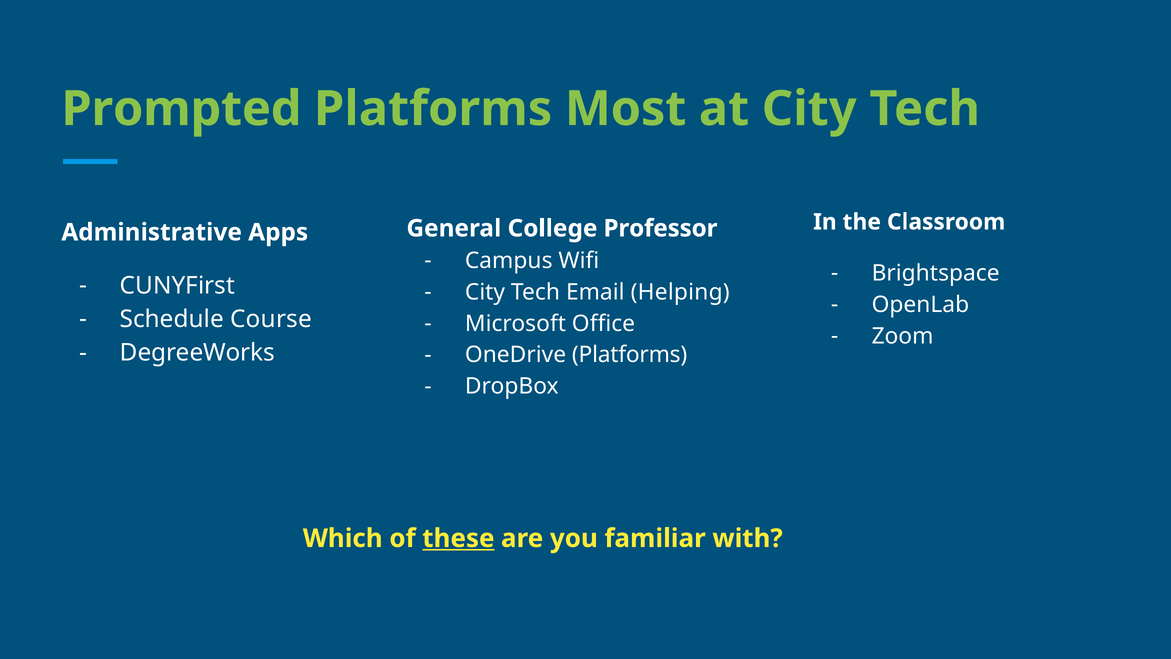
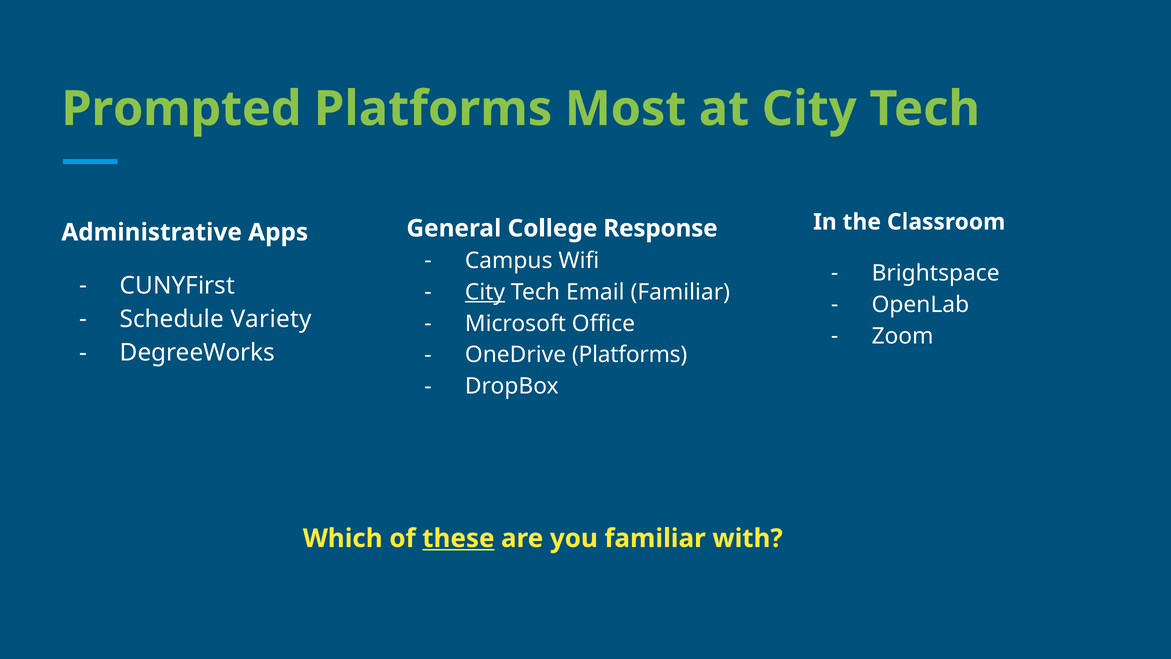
Professor: Professor -> Response
City at (485, 292) underline: none -> present
Email Helping: Helping -> Familiar
Course: Course -> Variety
